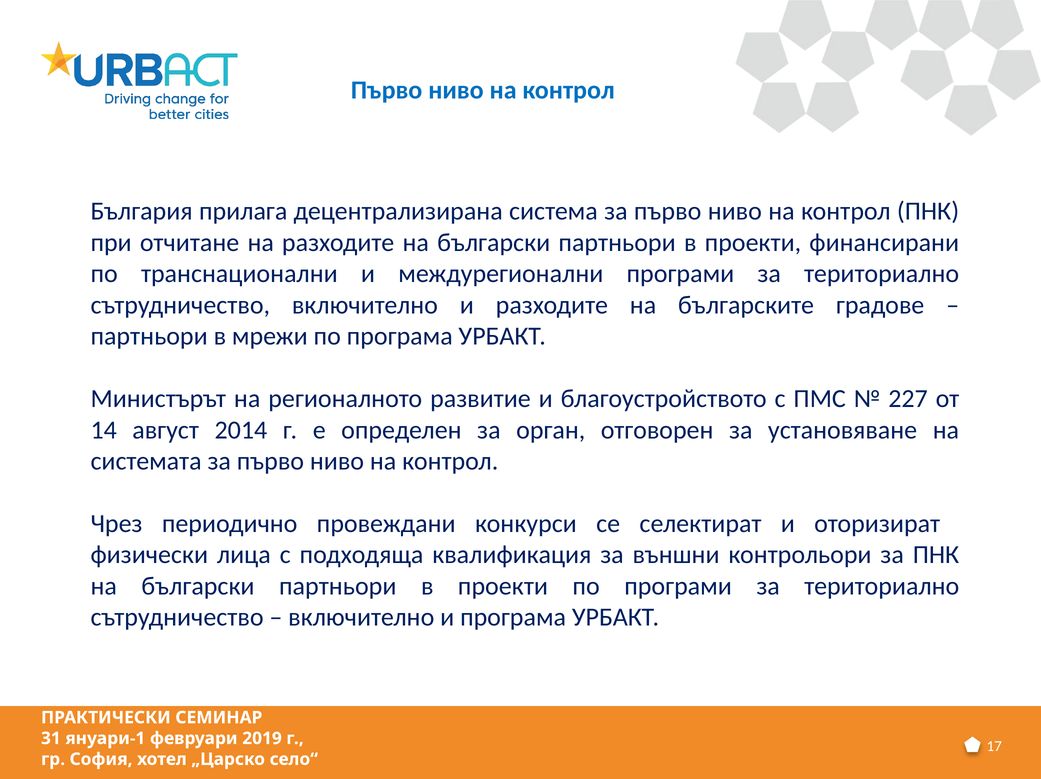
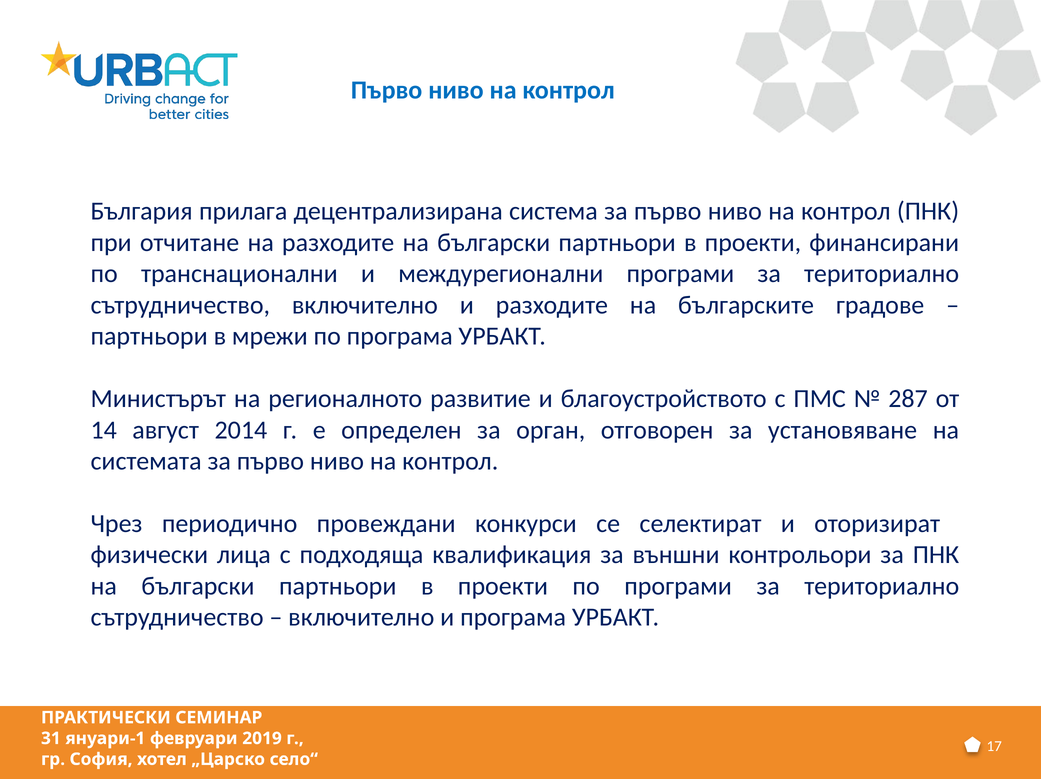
227: 227 -> 287
